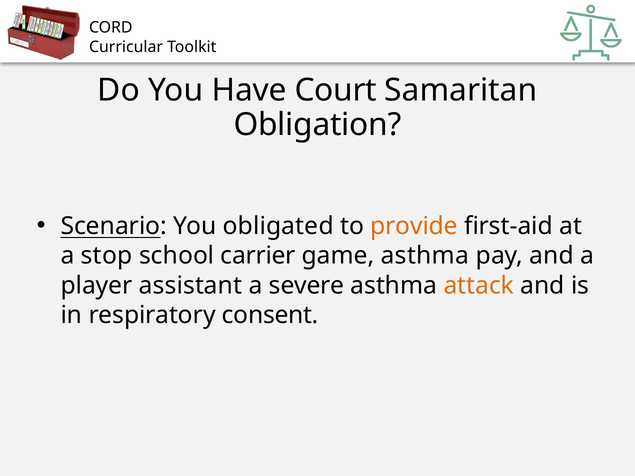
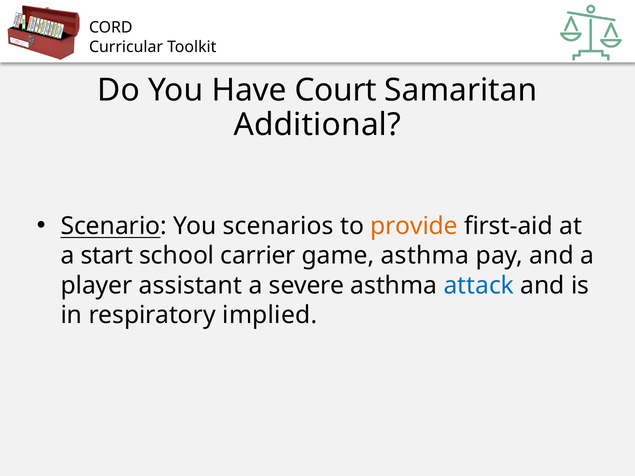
Obligation: Obligation -> Additional
obligated: obligated -> scenarios
stop: stop -> start
attack colour: orange -> blue
consent: consent -> implied
